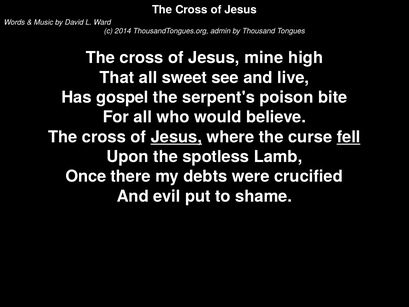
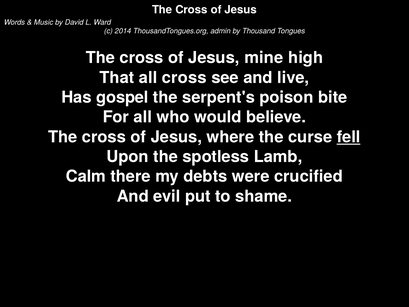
all sweet: sweet -> cross
Jesus at (176, 137) underline: present -> none
Once: Once -> Calm
